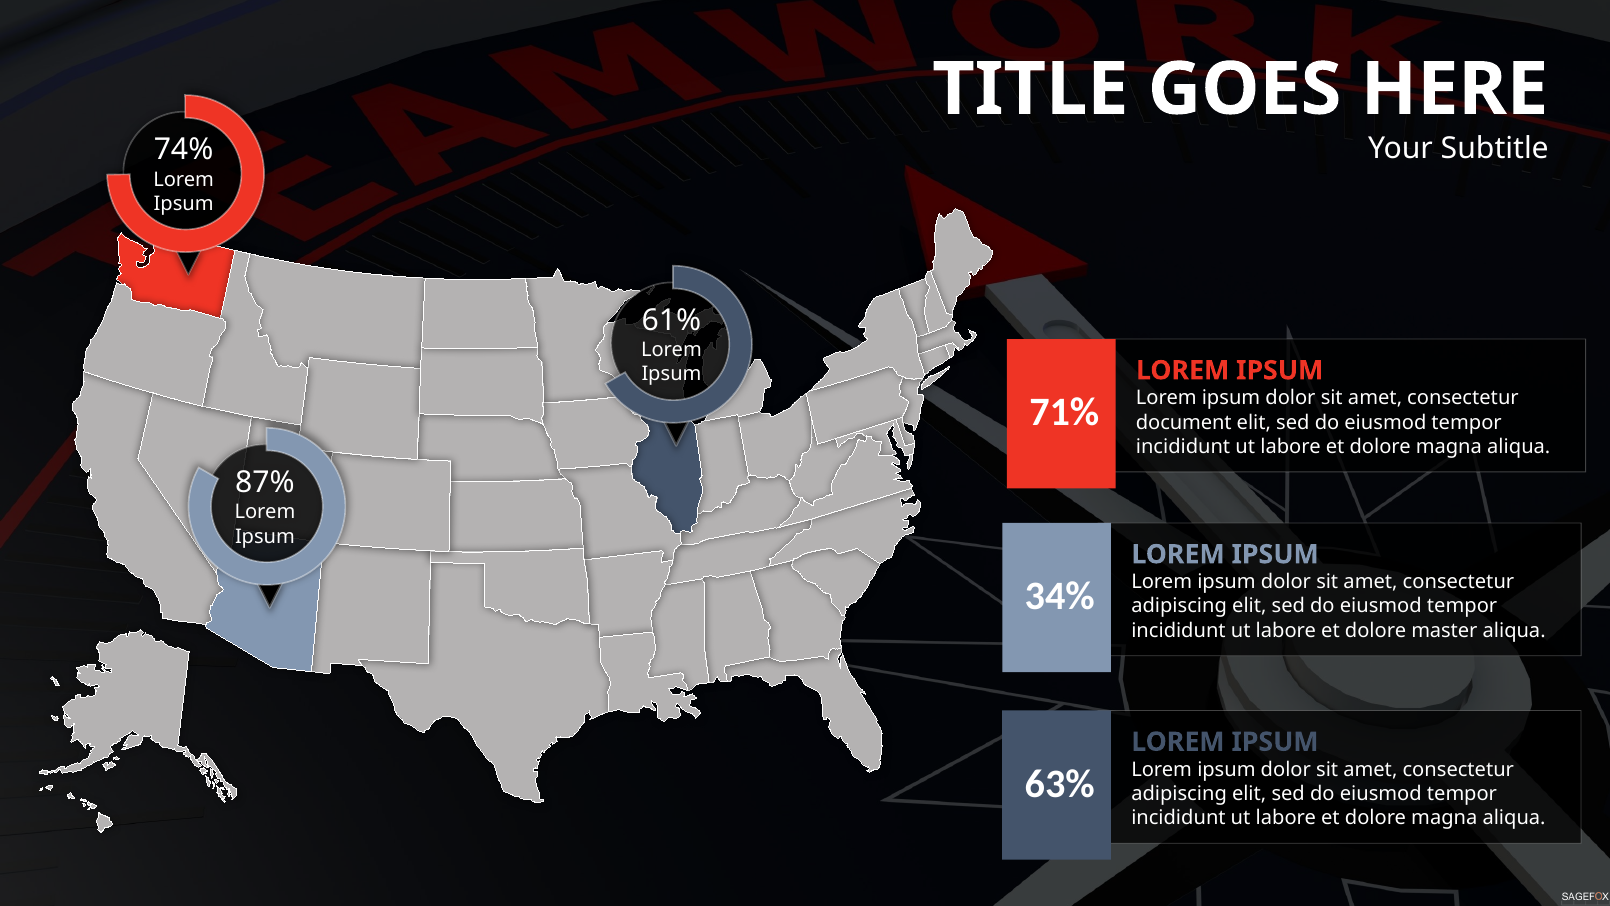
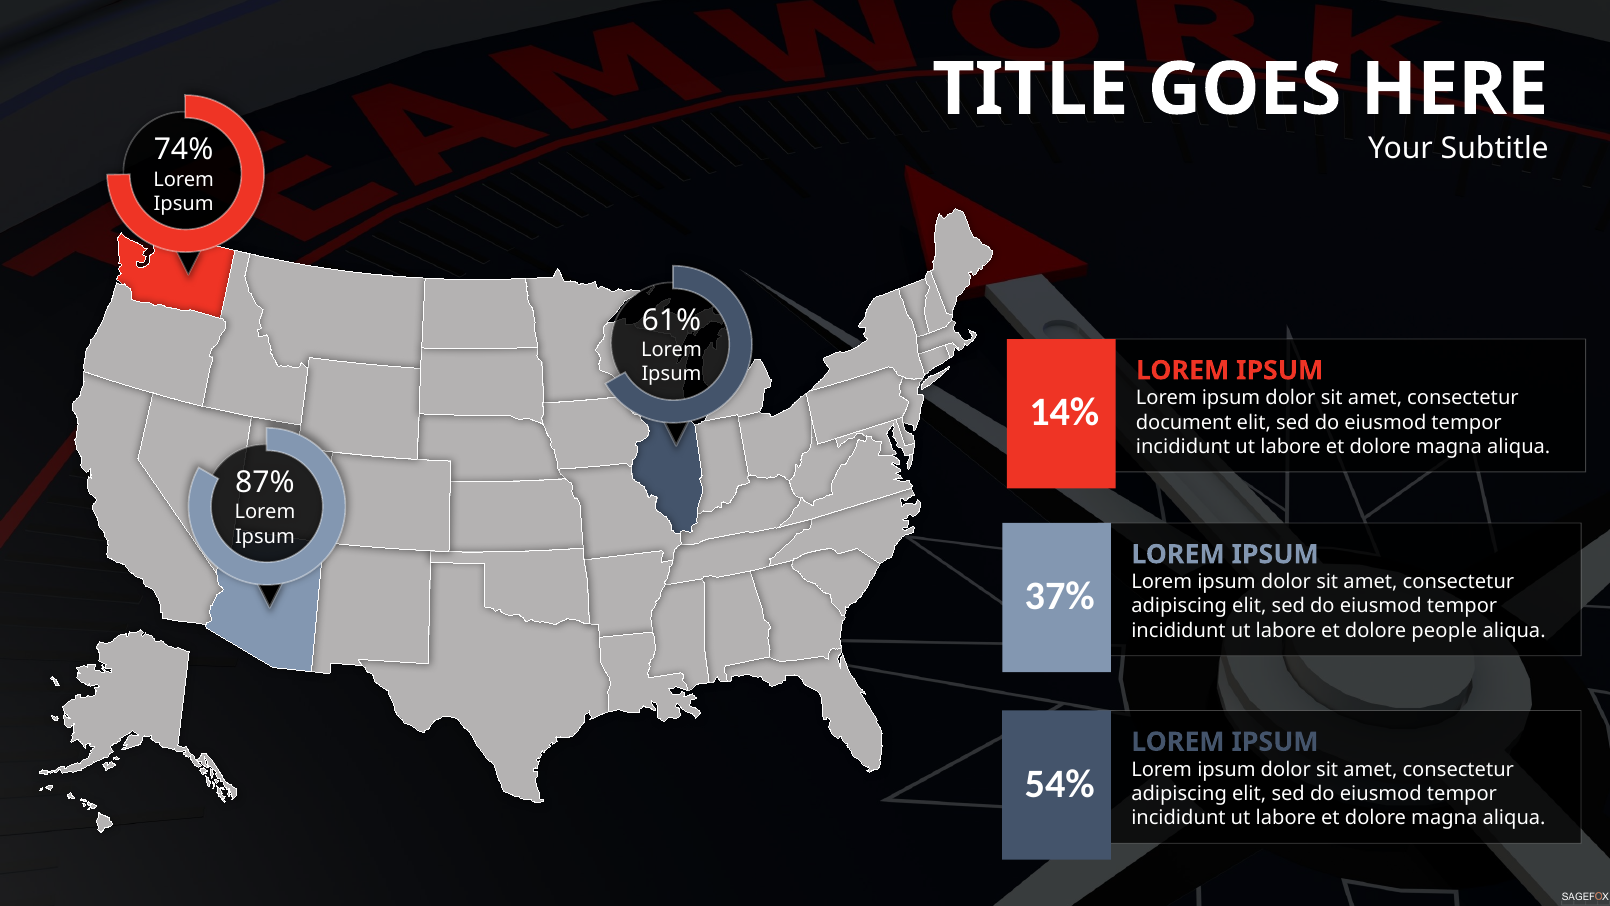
71%: 71% -> 14%
34%: 34% -> 37%
master: master -> people
63%: 63% -> 54%
